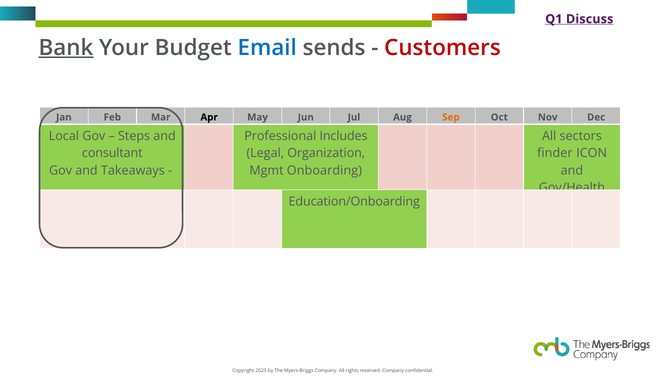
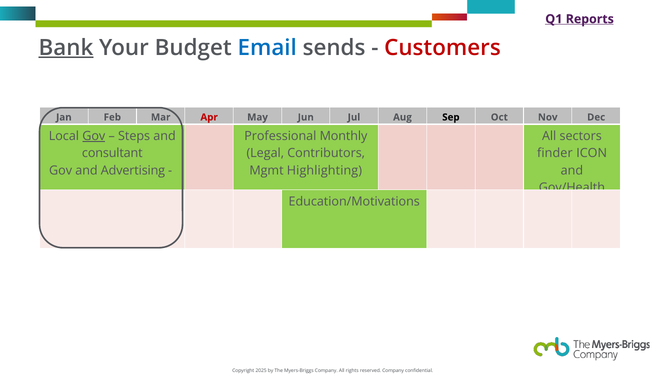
Discuss: Discuss -> Reports
Apr colour: black -> red
Sep colour: orange -> black
Gov at (94, 136) underline: none -> present
Includes: Includes -> Monthly
Organization: Organization -> Contributors
Takeaways: Takeaways -> Advertising
Onboarding: Onboarding -> Highlighting
Education/Onboarding: Education/Onboarding -> Education/Motivations
